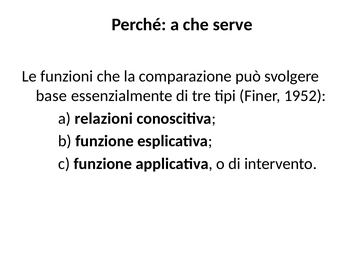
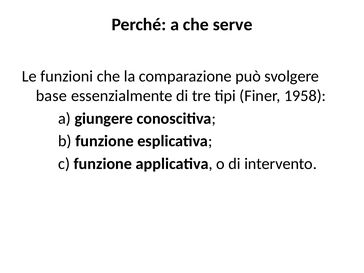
1952: 1952 -> 1958
relazioni: relazioni -> giungere
